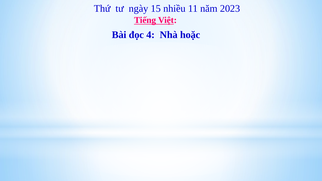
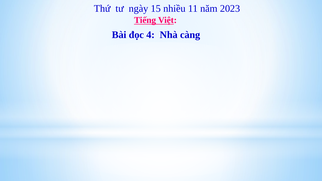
hoặc: hoặc -> càng
